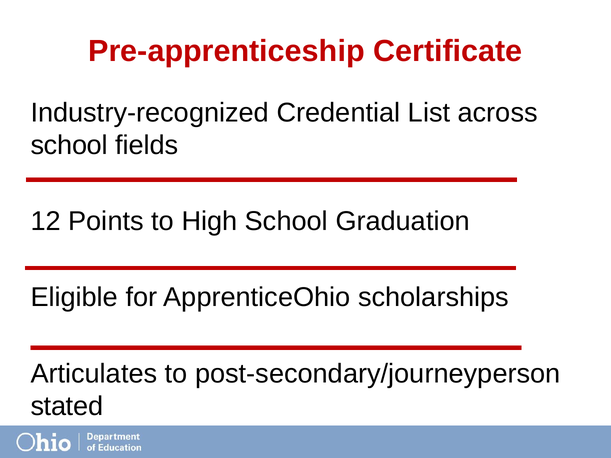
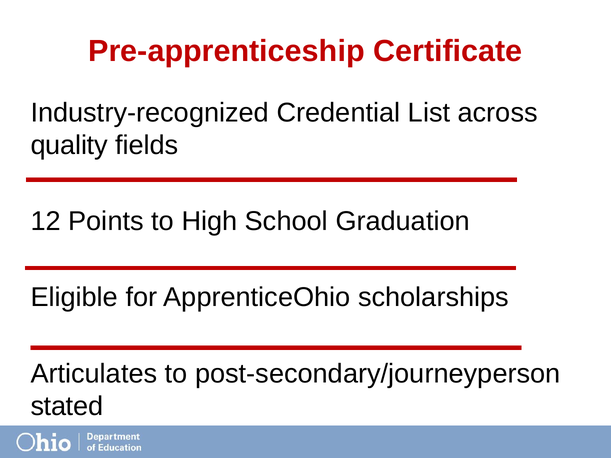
school at (69, 146): school -> quality
